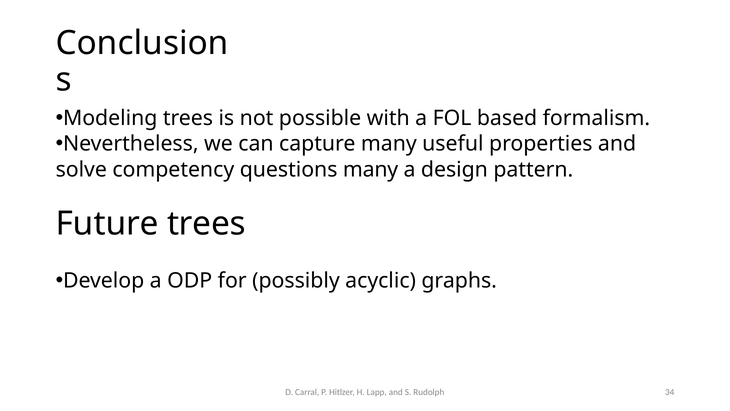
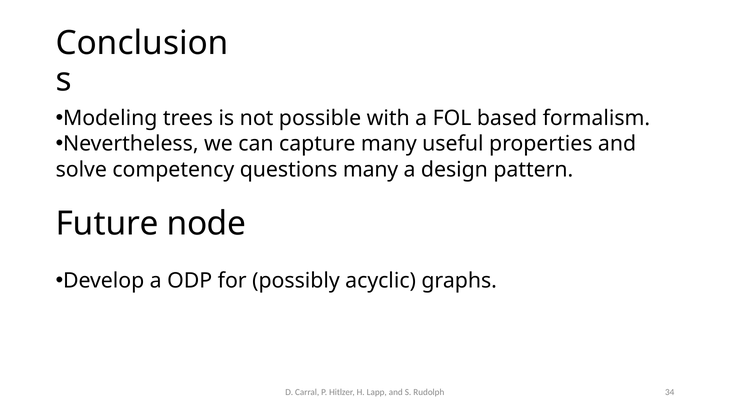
Future trees: trees -> node
